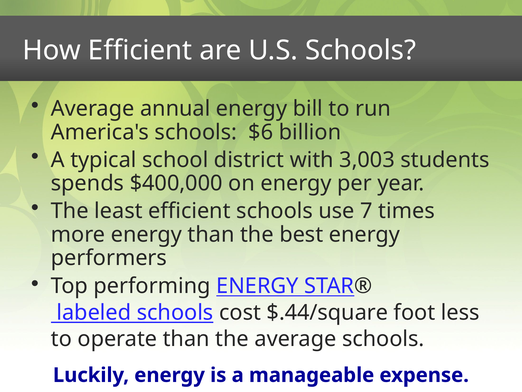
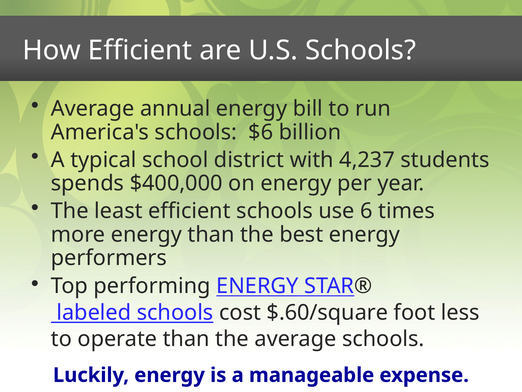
3,003: 3,003 -> 4,237
7: 7 -> 6
$.44/square: $.44/square -> $.60/square
